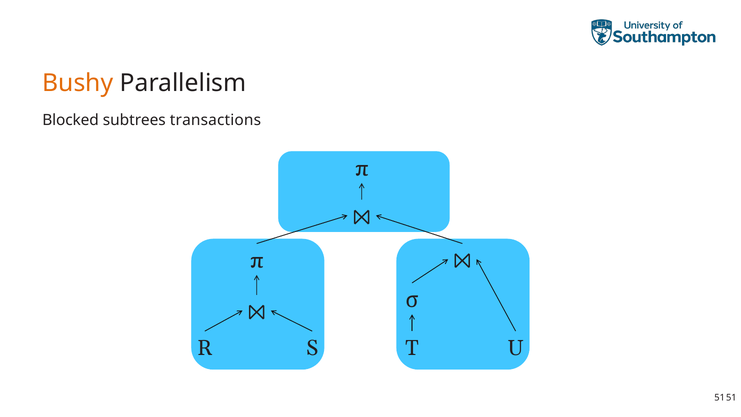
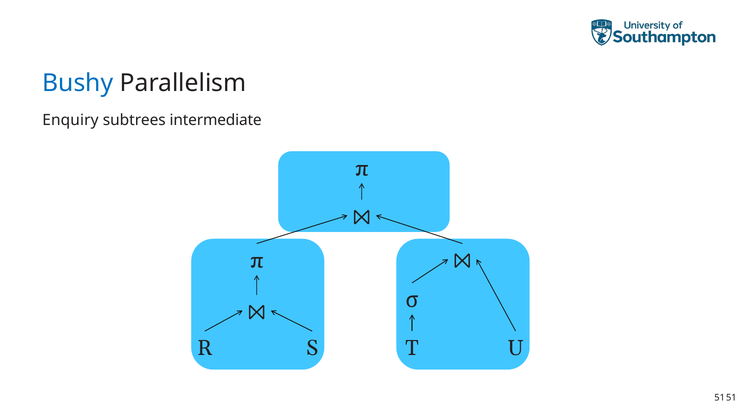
Bushy colour: orange -> blue
Blocked: Blocked -> Enquiry
transactions: transactions -> intermediate
